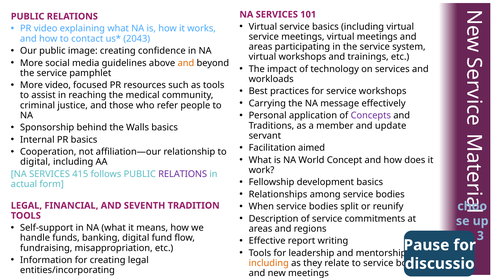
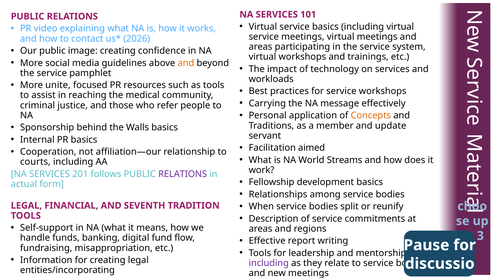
2043: 2043 -> 2026
More video: video -> unite
Concepts colour: purple -> orange
Concept: Concept -> Streams
digital at (35, 162): digital -> courts
415: 415 -> 201
including at (269, 263) colour: orange -> purple
